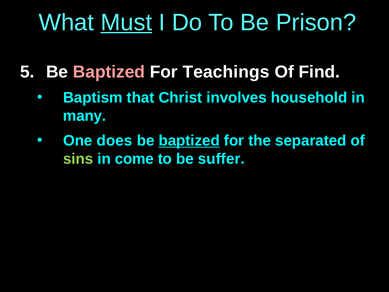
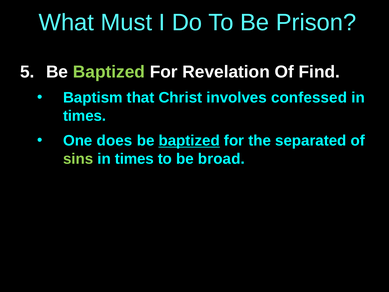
Must underline: present -> none
Baptized at (109, 72) colour: pink -> light green
Teachings: Teachings -> Revelation
household: household -> confessed
many at (85, 116): many -> times
come at (134, 159): come -> times
suffer: suffer -> broad
